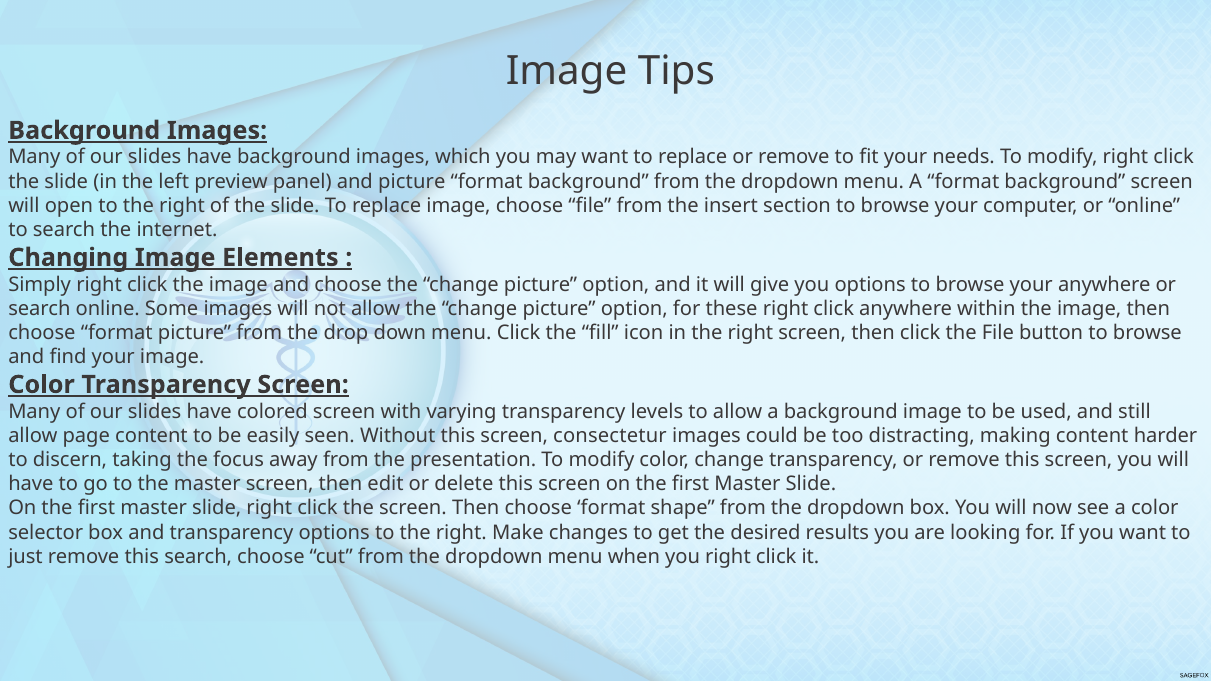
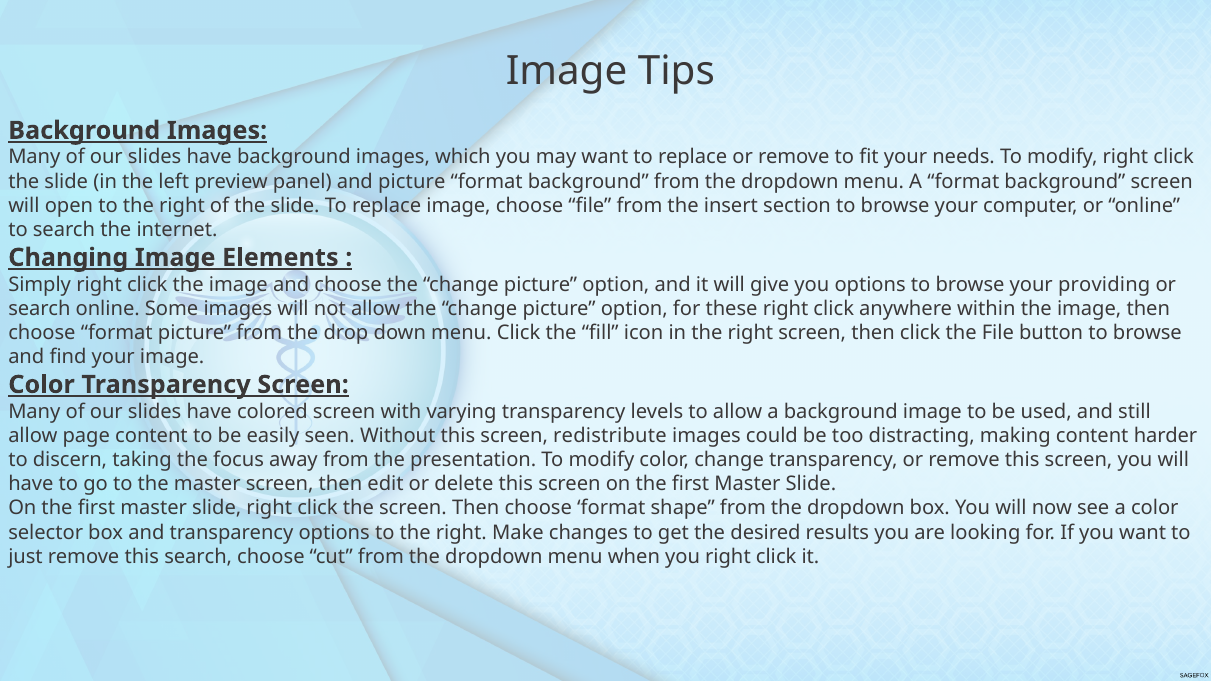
your anywhere: anywhere -> providing
consectetur: consectetur -> redistribute
